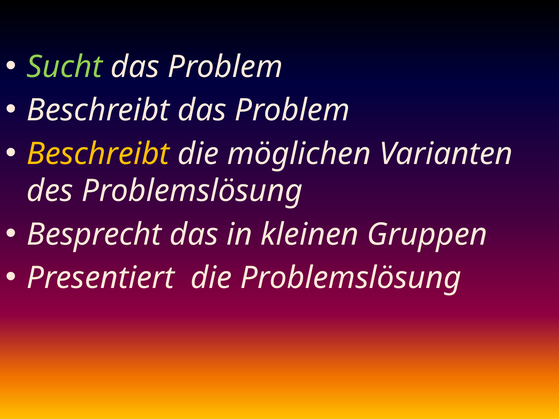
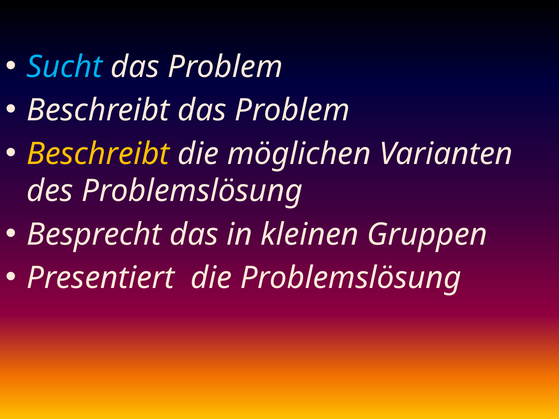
Sucht colour: light green -> light blue
